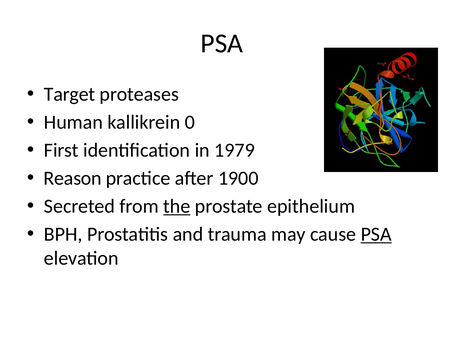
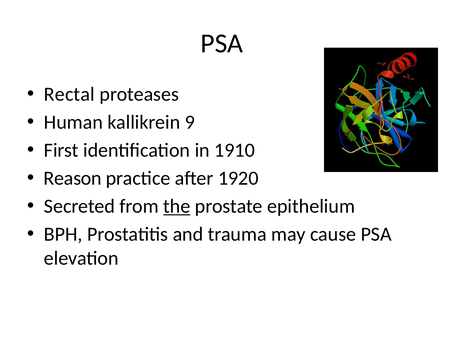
Target: Target -> Rectal
0: 0 -> 9
1979: 1979 -> 1910
1900: 1900 -> 1920
PSA at (376, 235) underline: present -> none
